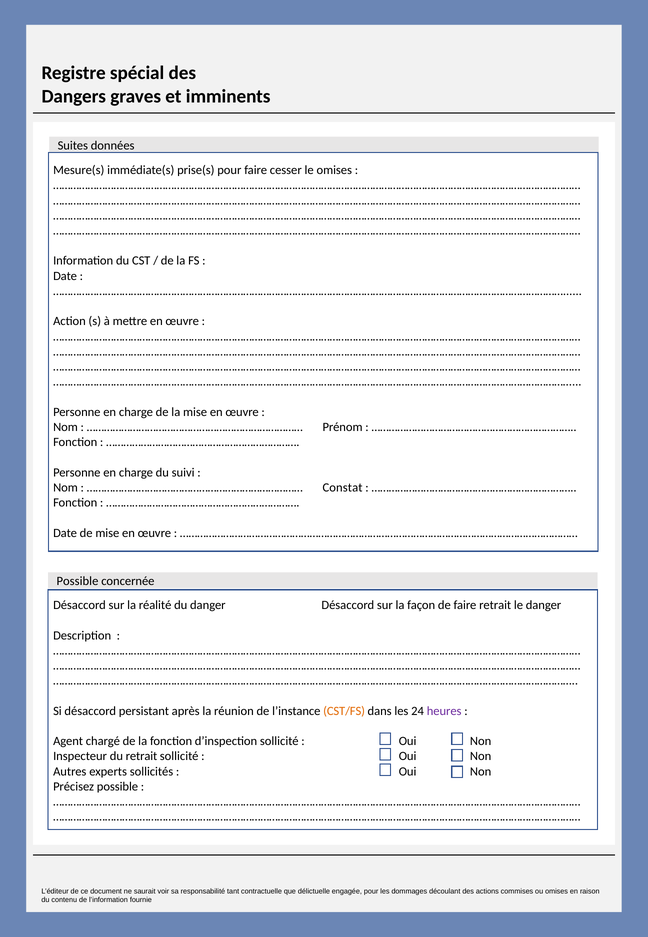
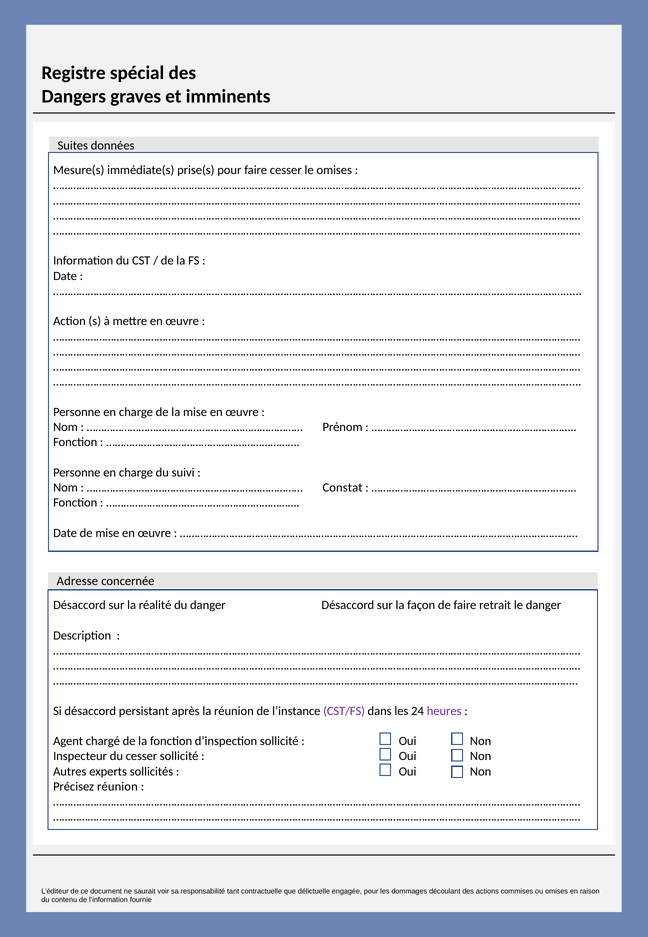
Possible at (77, 580): Possible -> Adresse
CST/FS colour: orange -> purple
du retrait: retrait -> cesser
Précisez possible: possible -> réunion
